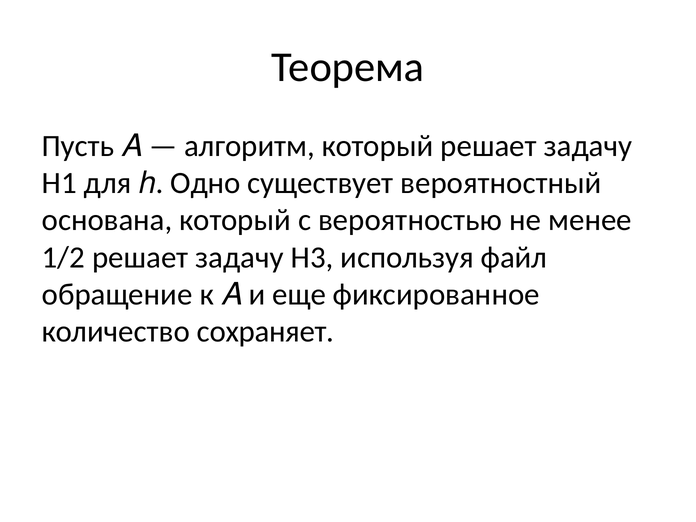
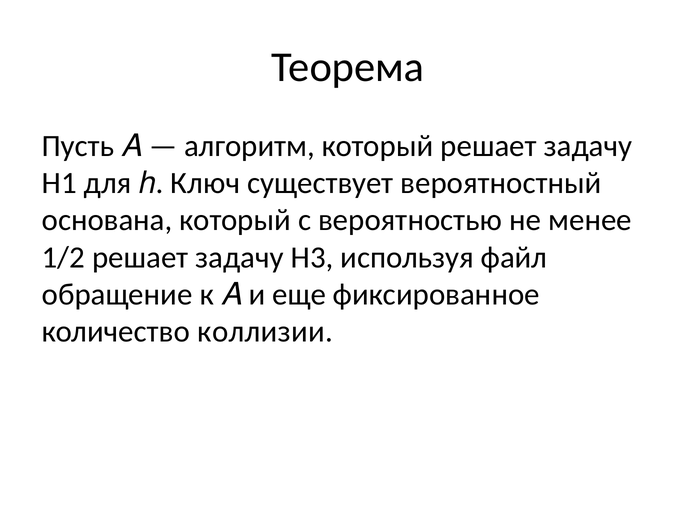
Одно: Одно -> Ключ
сохраняет: сохраняет -> коллизии
